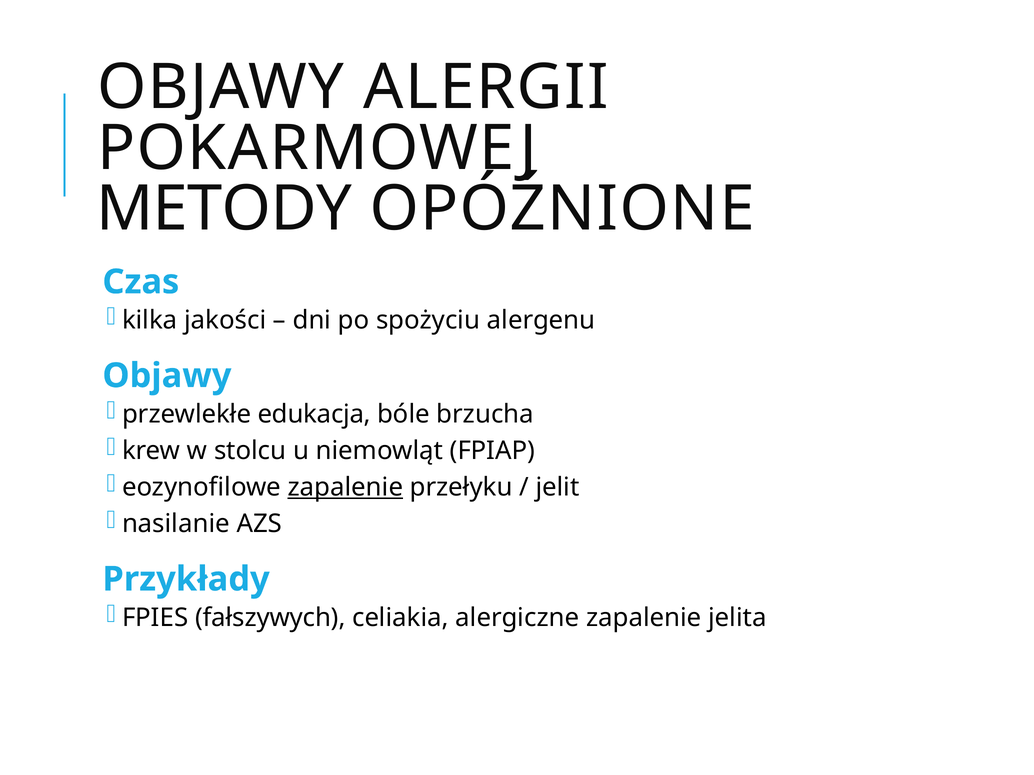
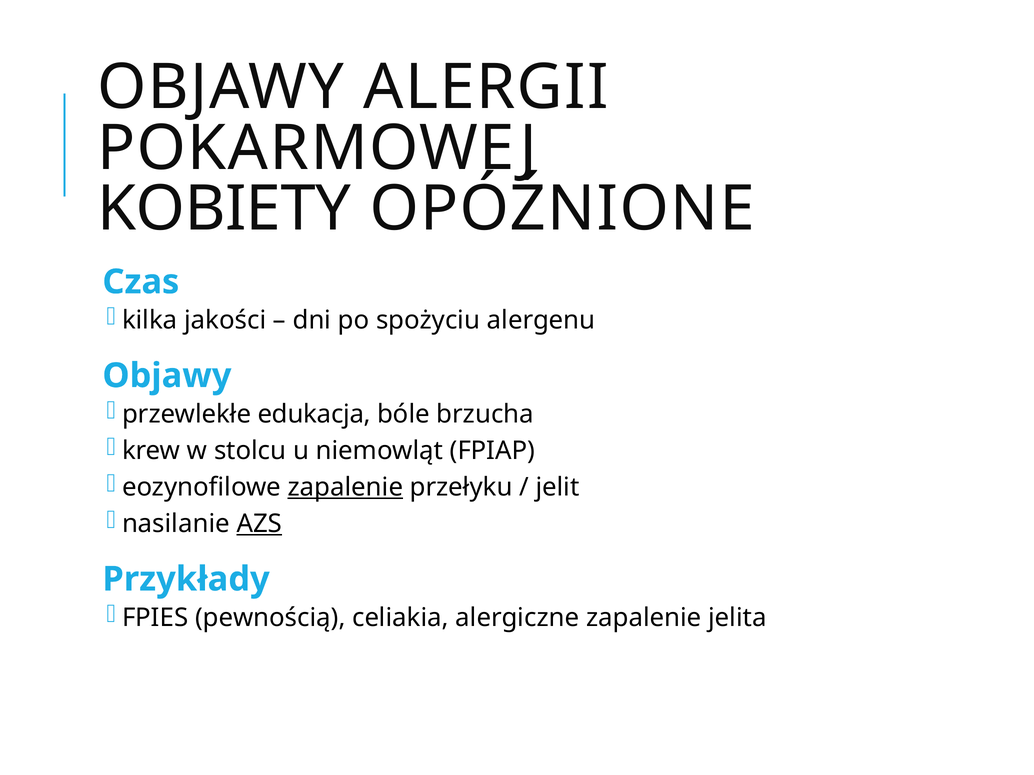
METODY: METODY -> KOBIETY
AZS underline: none -> present
fałszywych: fałszywych -> pewnością
